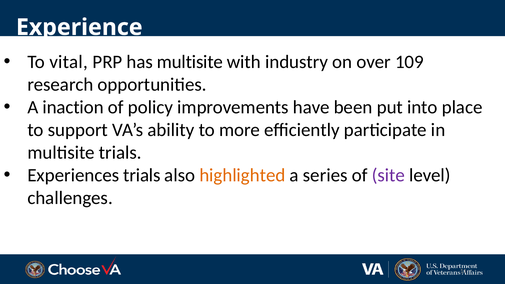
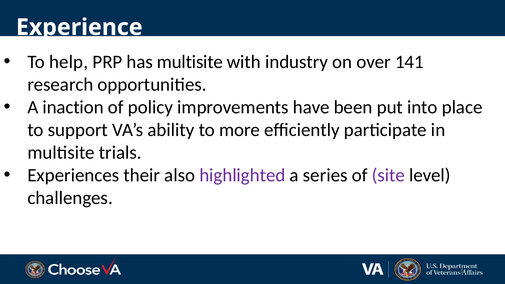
vital: vital -> help
109: 109 -> 141
Experiences trials: trials -> their
highlighted colour: orange -> purple
